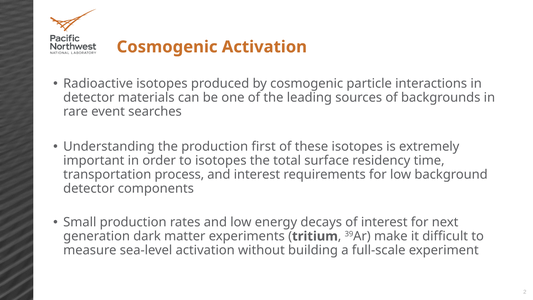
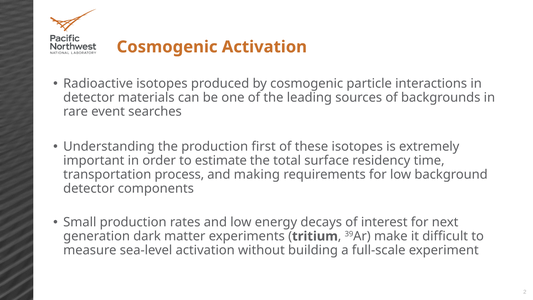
to isotopes: isotopes -> estimate
and interest: interest -> making
